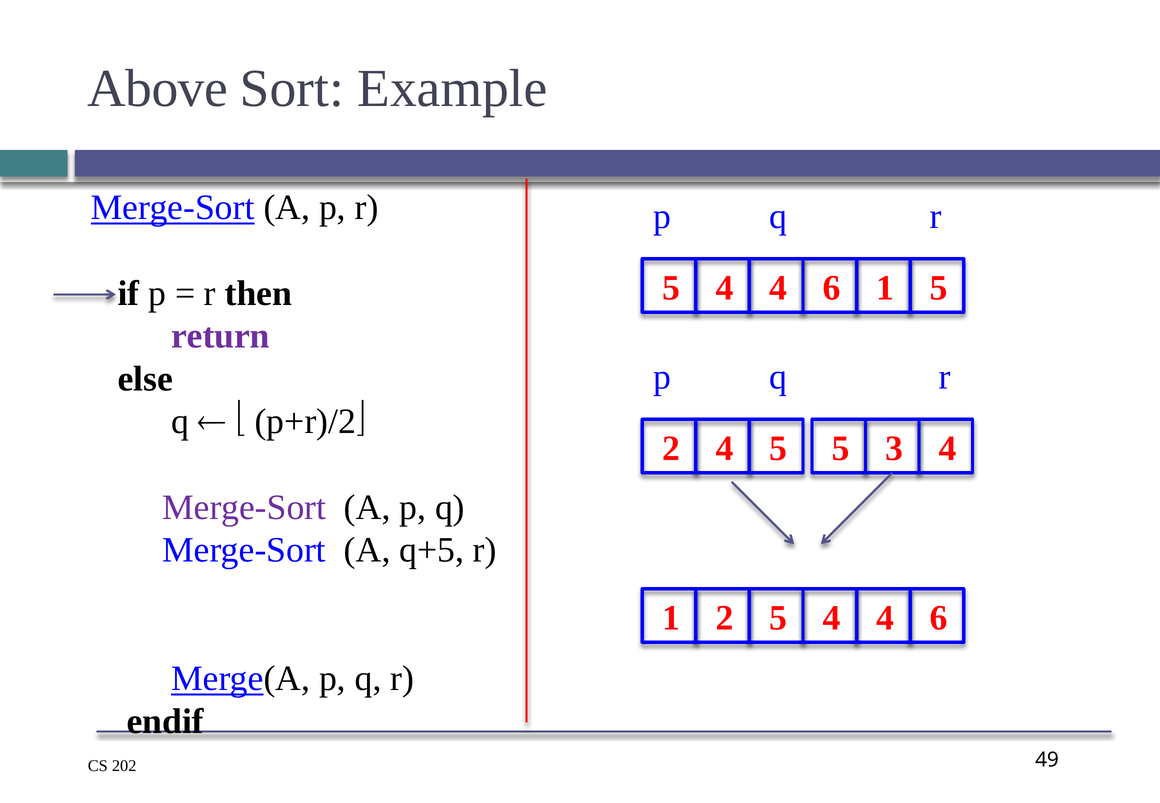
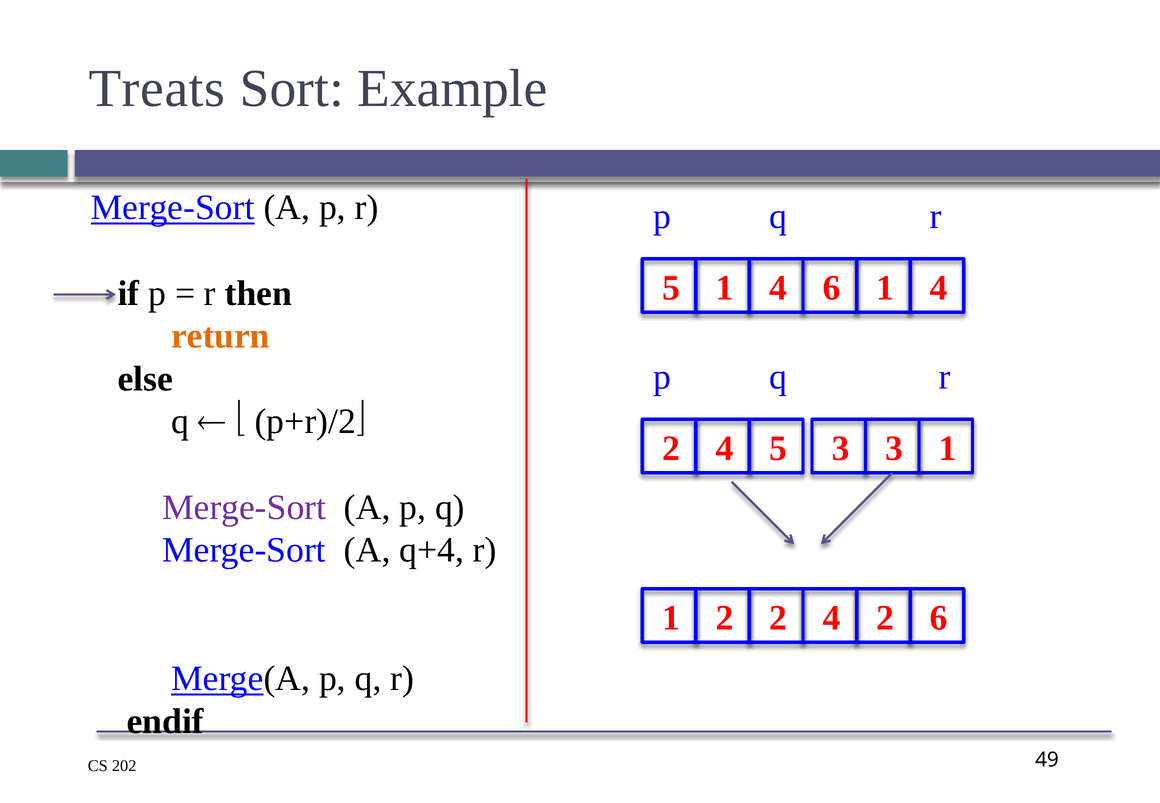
Above: Above -> Treats
4 at (725, 288): 4 -> 1
6 1 5: 5 -> 4
return colour: purple -> orange
5 5: 5 -> 3
3 4: 4 -> 1
q+5: q+5 -> q+4
2 5: 5 -> 2
4 at (885, 618): 4 -> 2
